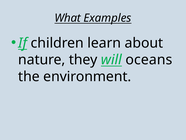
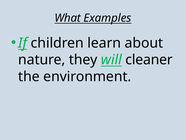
oceans: oceans -> cleaner
